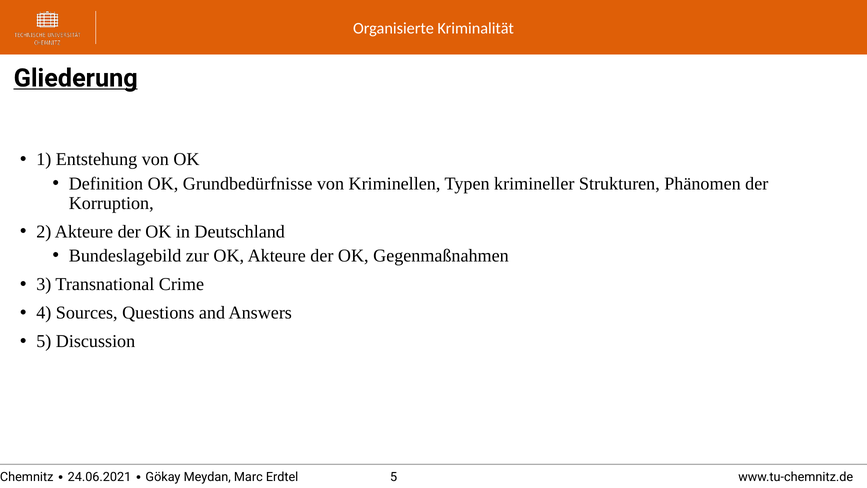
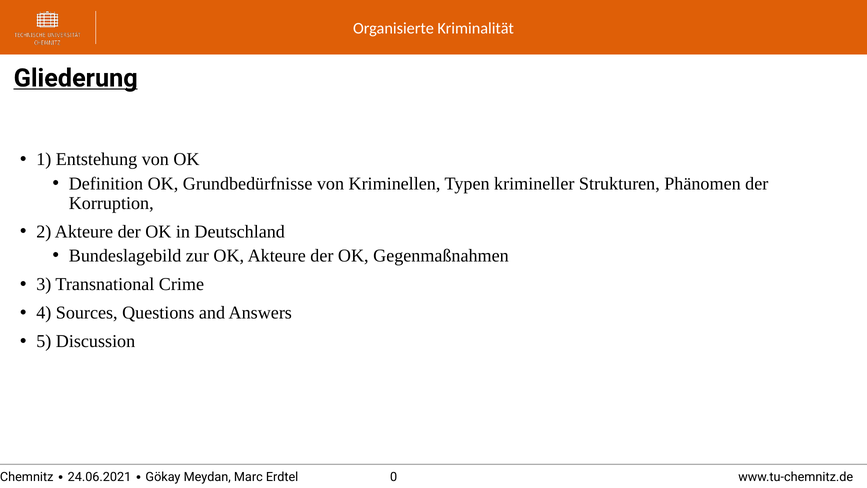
5 at (394, 477): 5 -> 0
